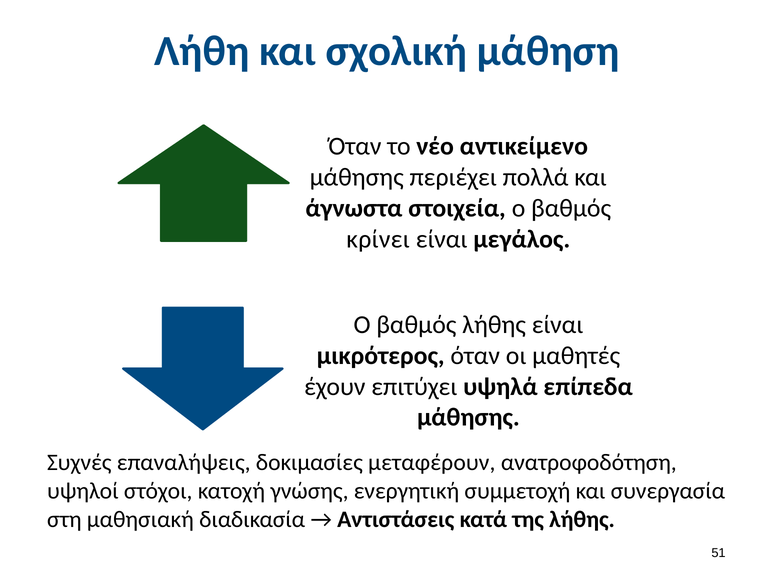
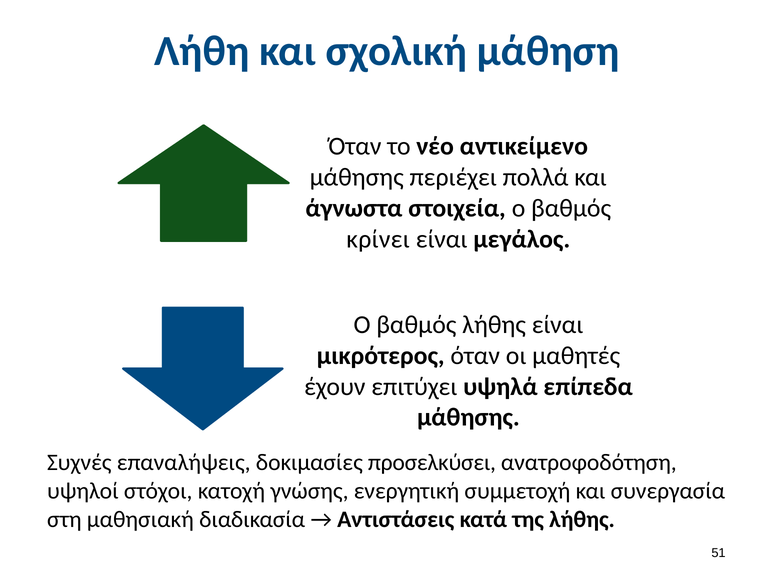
μεταφέρουν: μεταφέρουν -> προσελκύσει
